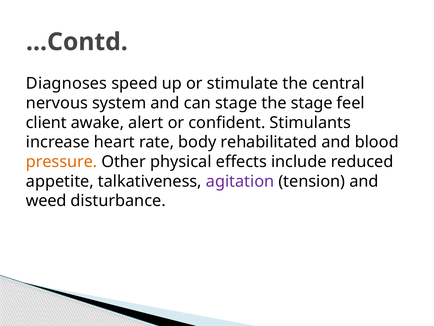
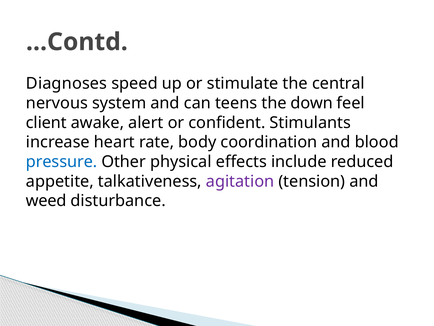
can stage: stage -> teens
the stage: stage -> down
rehabilitated: rehabilitated -> coordination
pressure colour: orange -> blue
